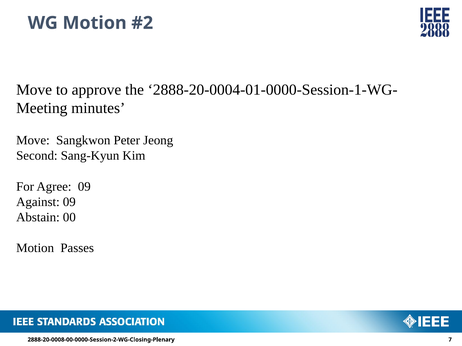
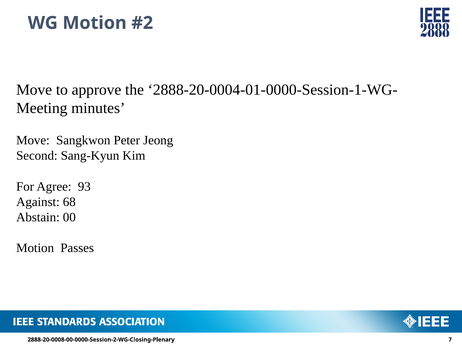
Agree 09: 09 -> 93
Against 09: 09 -> 68
